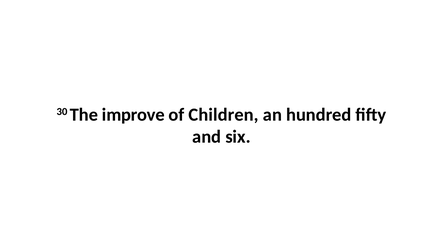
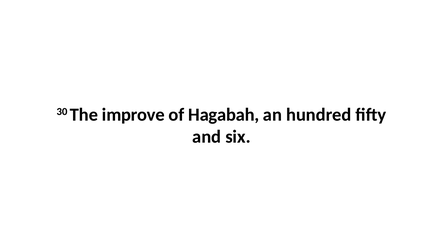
Children: Children -> Hagabah
